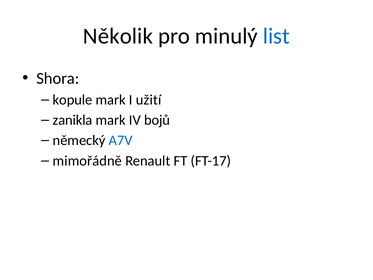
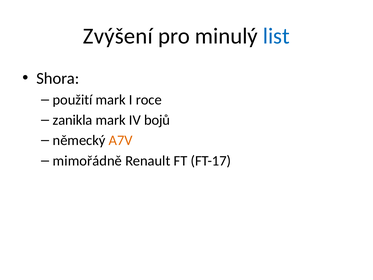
Několik: Několik -> Zvýšení
kopule: kopule -> použití
užití: užití -> roce
A7V colour: blue -> orange
